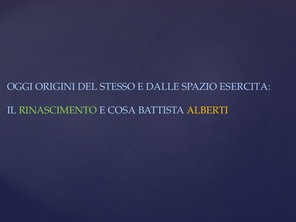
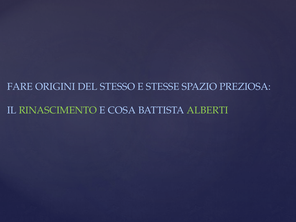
OGGI: OGGI -> FARE
DALLE: DALLE -> STESSE
ESERCITA: ESERCITA -> PREZIOSA
ALBERTI colour: yellow -> light green
